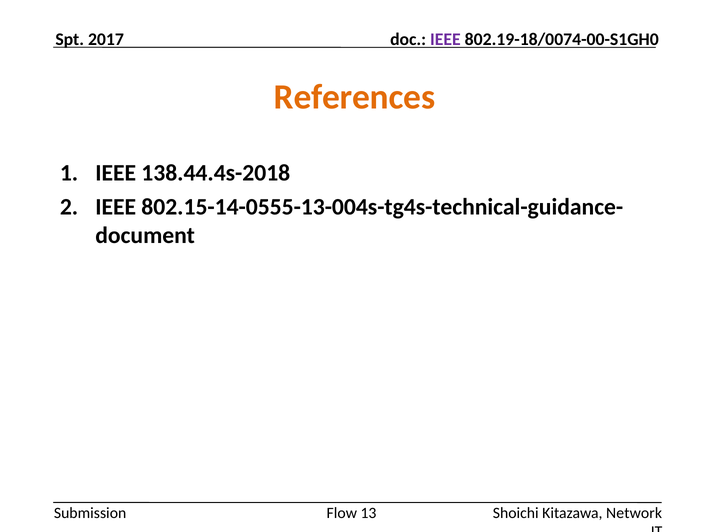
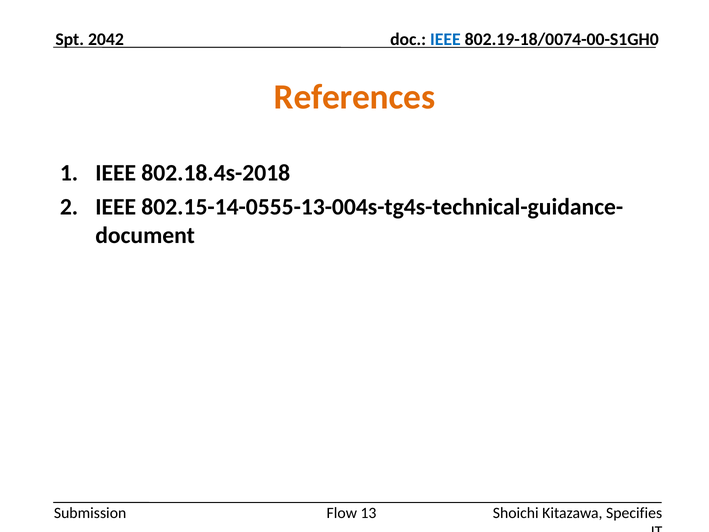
2017: 2017 -> 2042
IEEE at (445, 39) colour: purple -> blue
138.44.4s-2018: 138.44.4s-2018 -> 802.18.4s-2018
Network: Network -> Specifies
